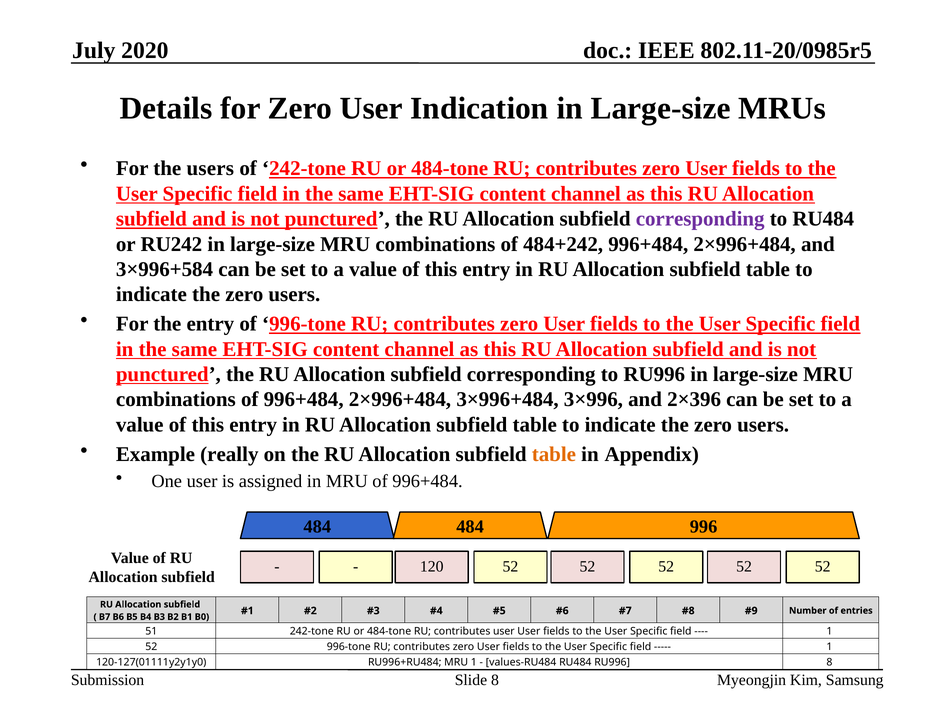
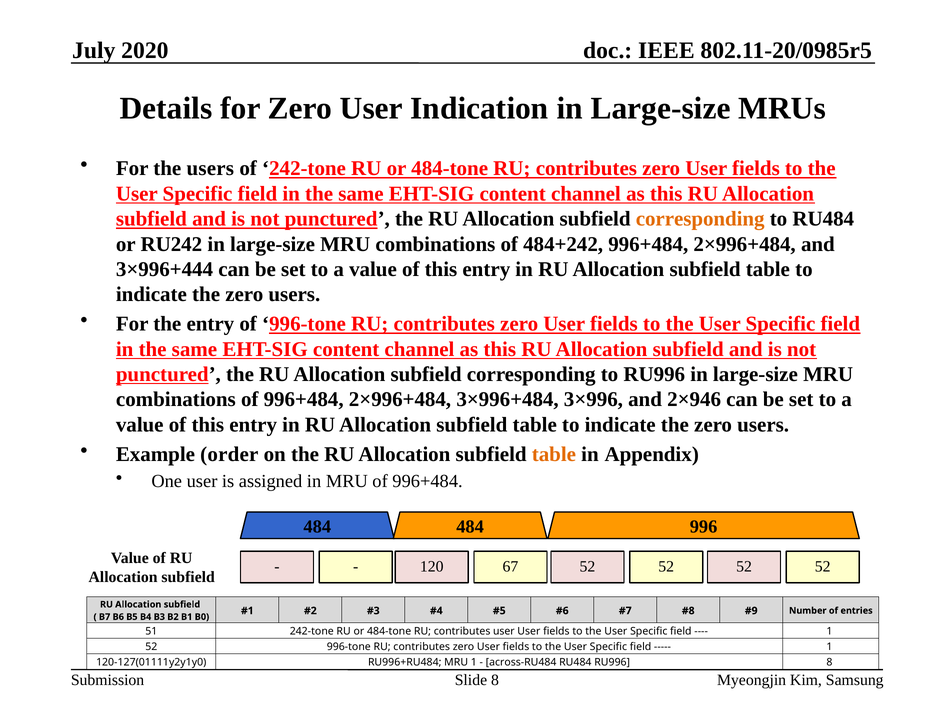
corresponding at (700, 219) colour: purple -> orange
3×996+584: 3×996+584 -> 3×996+444
2×396: 2×396 -> 2×946
really: really -> order
120 52: 52 -> 67
values-RU484: values-RU484 -> across-RU484
